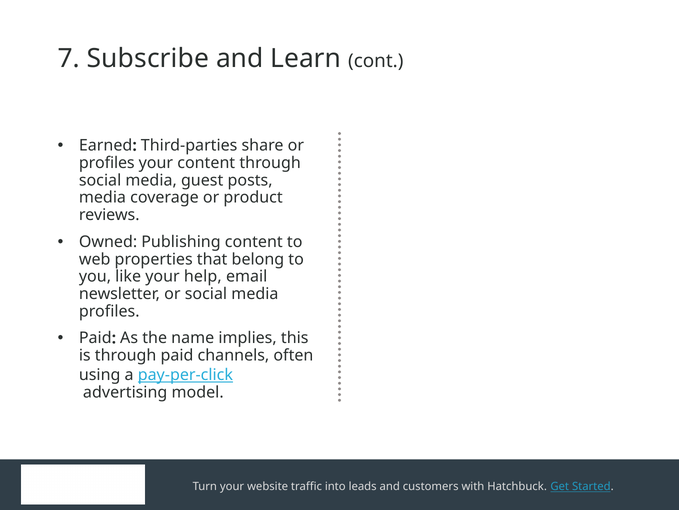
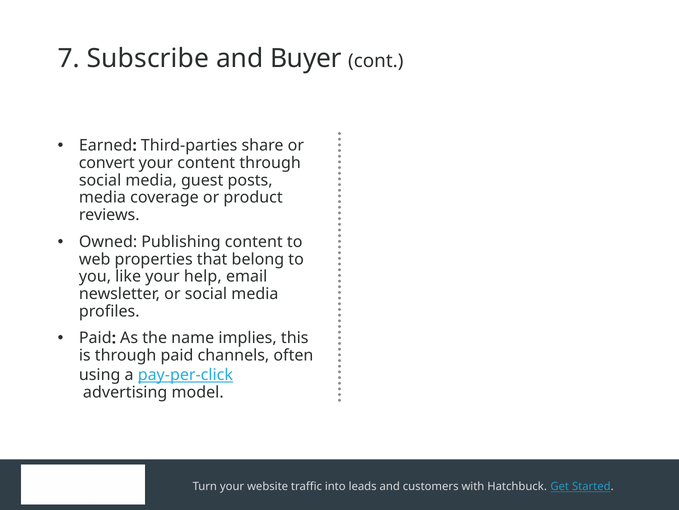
Learn: Learn -> Buyer
profiles at (107, 163): profiles -> convert
